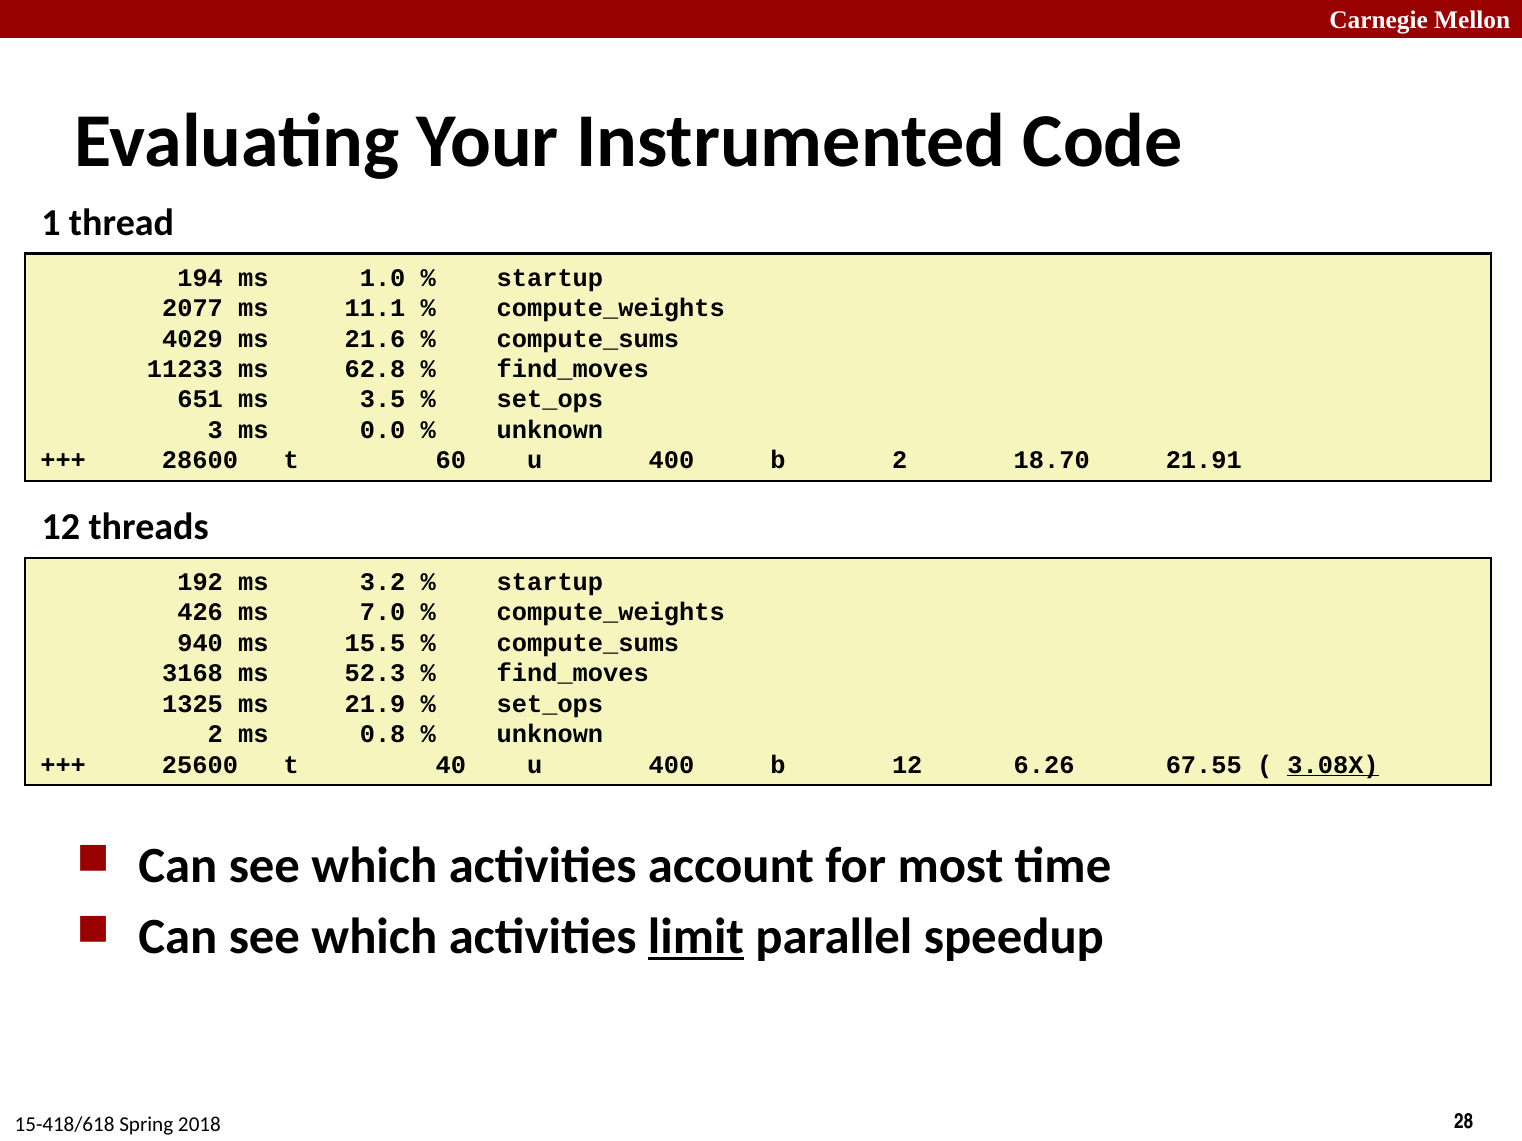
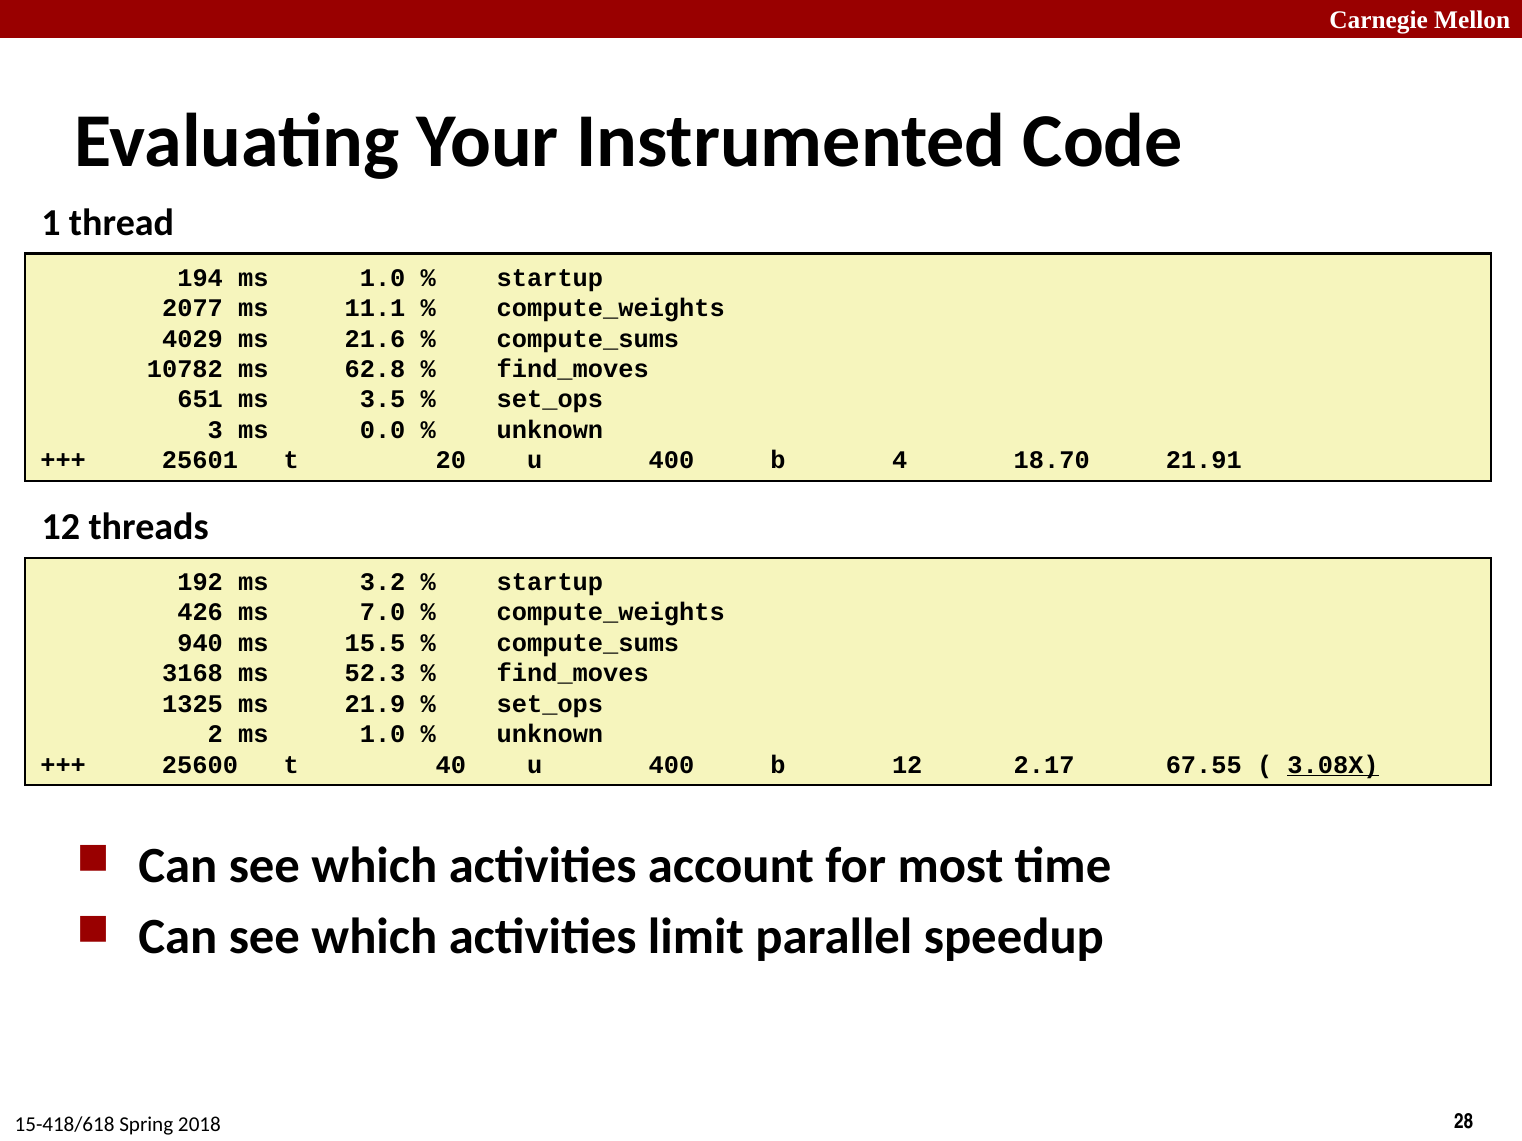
11233: 11233 -> 10782
28600: 28600 -> 25601
60: 60 -> 20
b 2: 2 -> 4
2 ms 0.8: 0.8 -> 1.0
6.26: 6.26 -> 2.17
limit underline: present -> none
